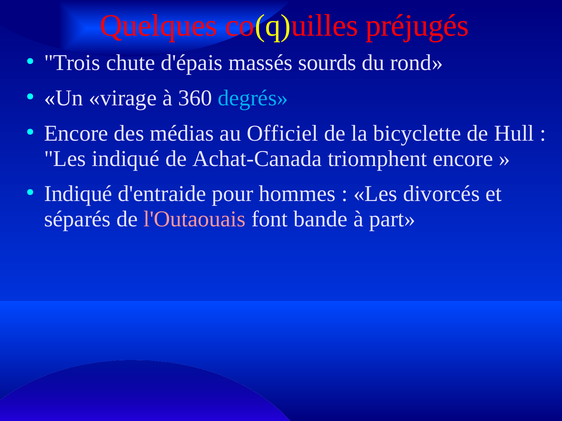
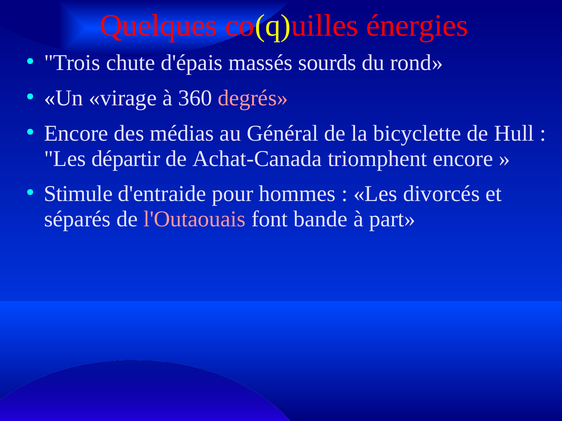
préjugés: préjugés -> énergies
degrés colour: light blue -> pink
Officiel: Officiel -> Général
Les indiqué: indiqué -> départir
Indiqué at (78, 194): Indiqué -> Stimule
